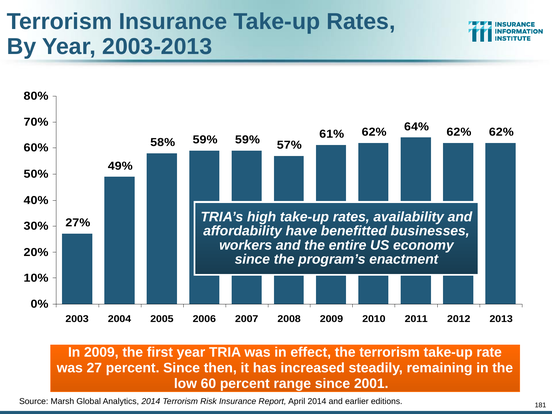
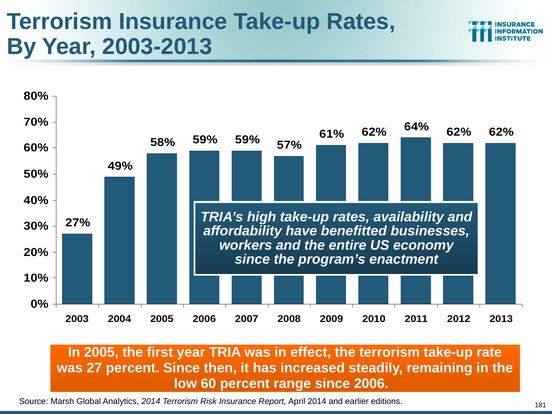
In 2009: 2009 -> 2005
since 2001: 2001 -> 2006
